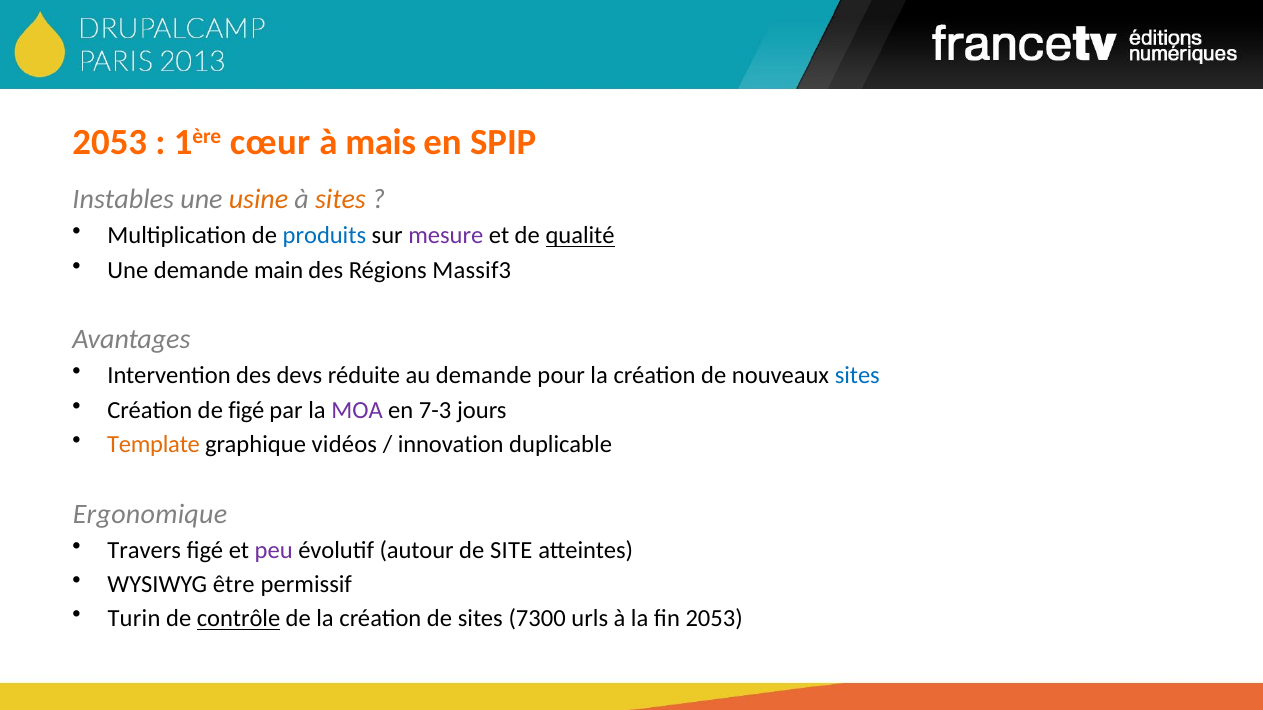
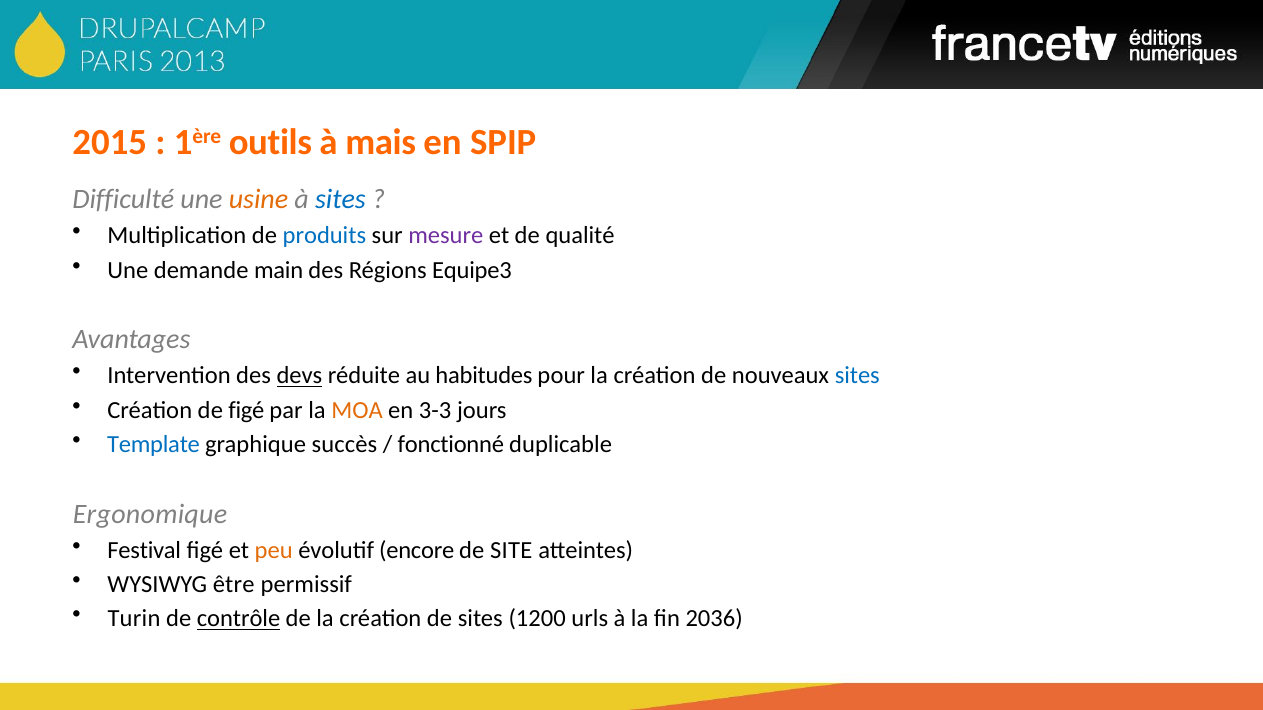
2053 at (110, 142): 2053 -> 2015
cœur: cœur -> outils
Instables: Instables -> Difficulté
sites at (340, 200) colour: orange -> blue
qualité underline: present -> none
Massif3: Massif3 -> Equipe3
devs underline: none -> present
au demande: demande -> habitudes
MOA colour: purple -> orange
7-3: 7-3 -> 3-3
Template colour: orange -> blue
vidéos: vidéos -> succès
innovation: innovation -> fonctionné
Travers: Travers -> Festival
peu colour: purple -> orange
autour: autour -> encore
7300: 7300 -> 1200
fin 2053: 2053 -> 2036
